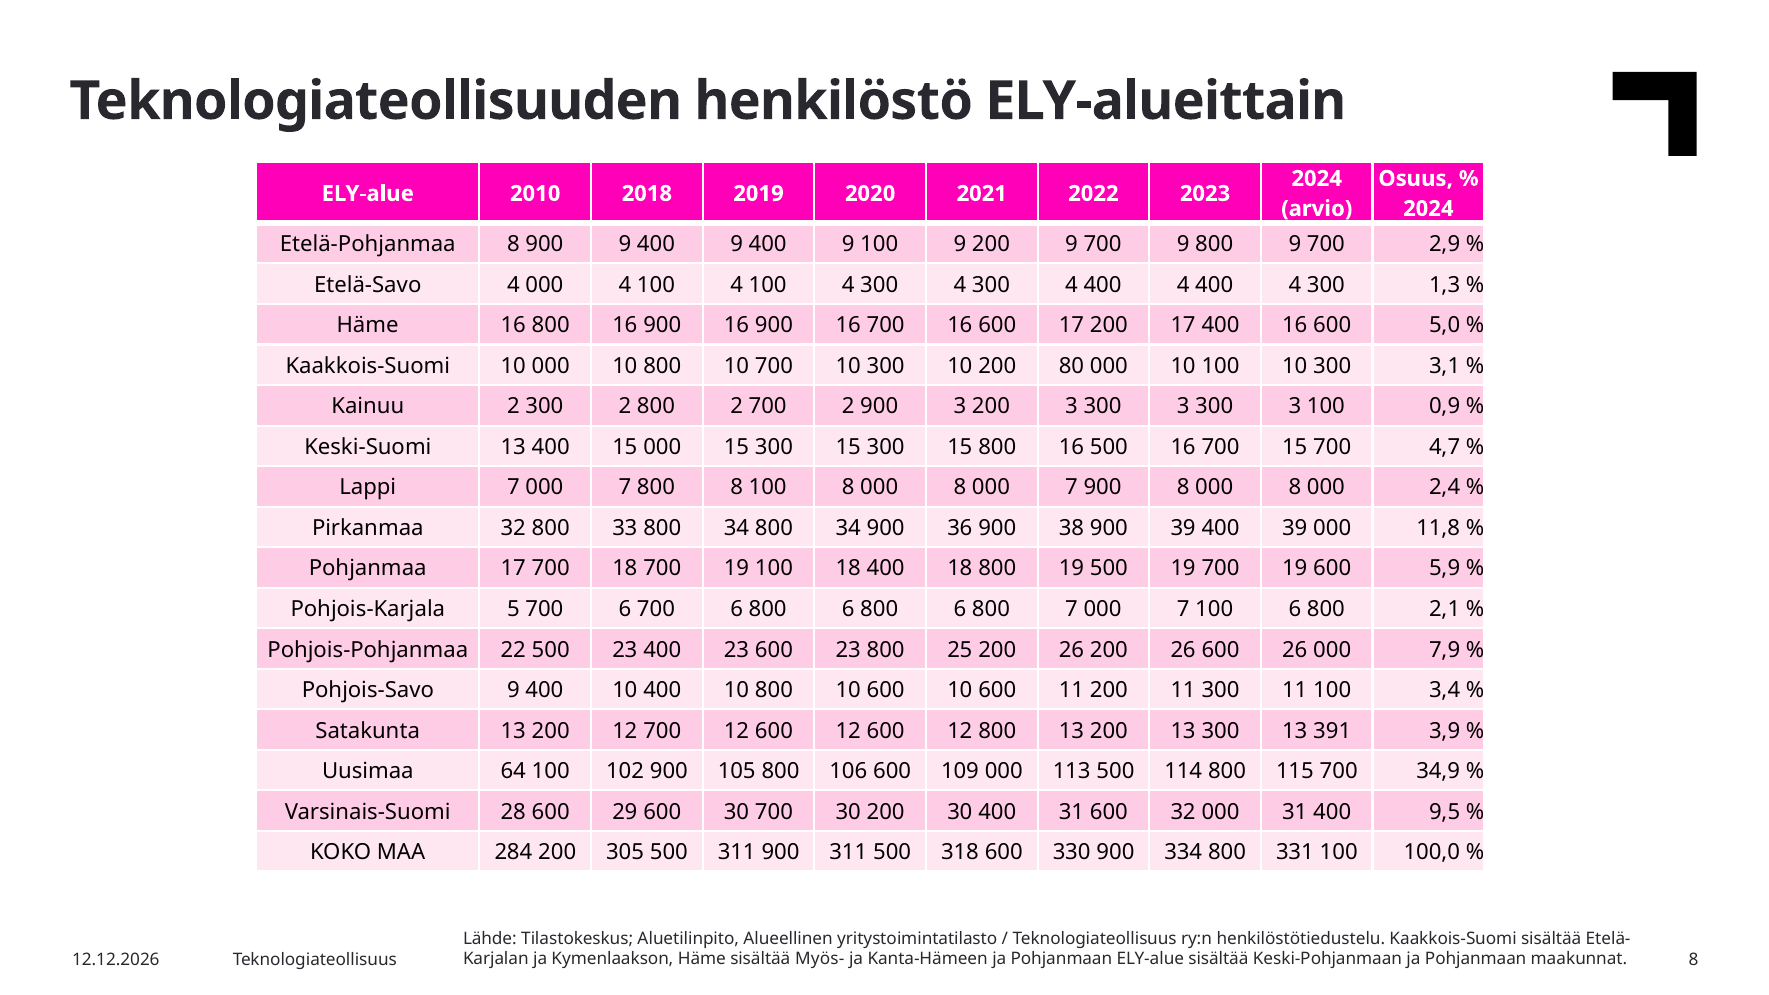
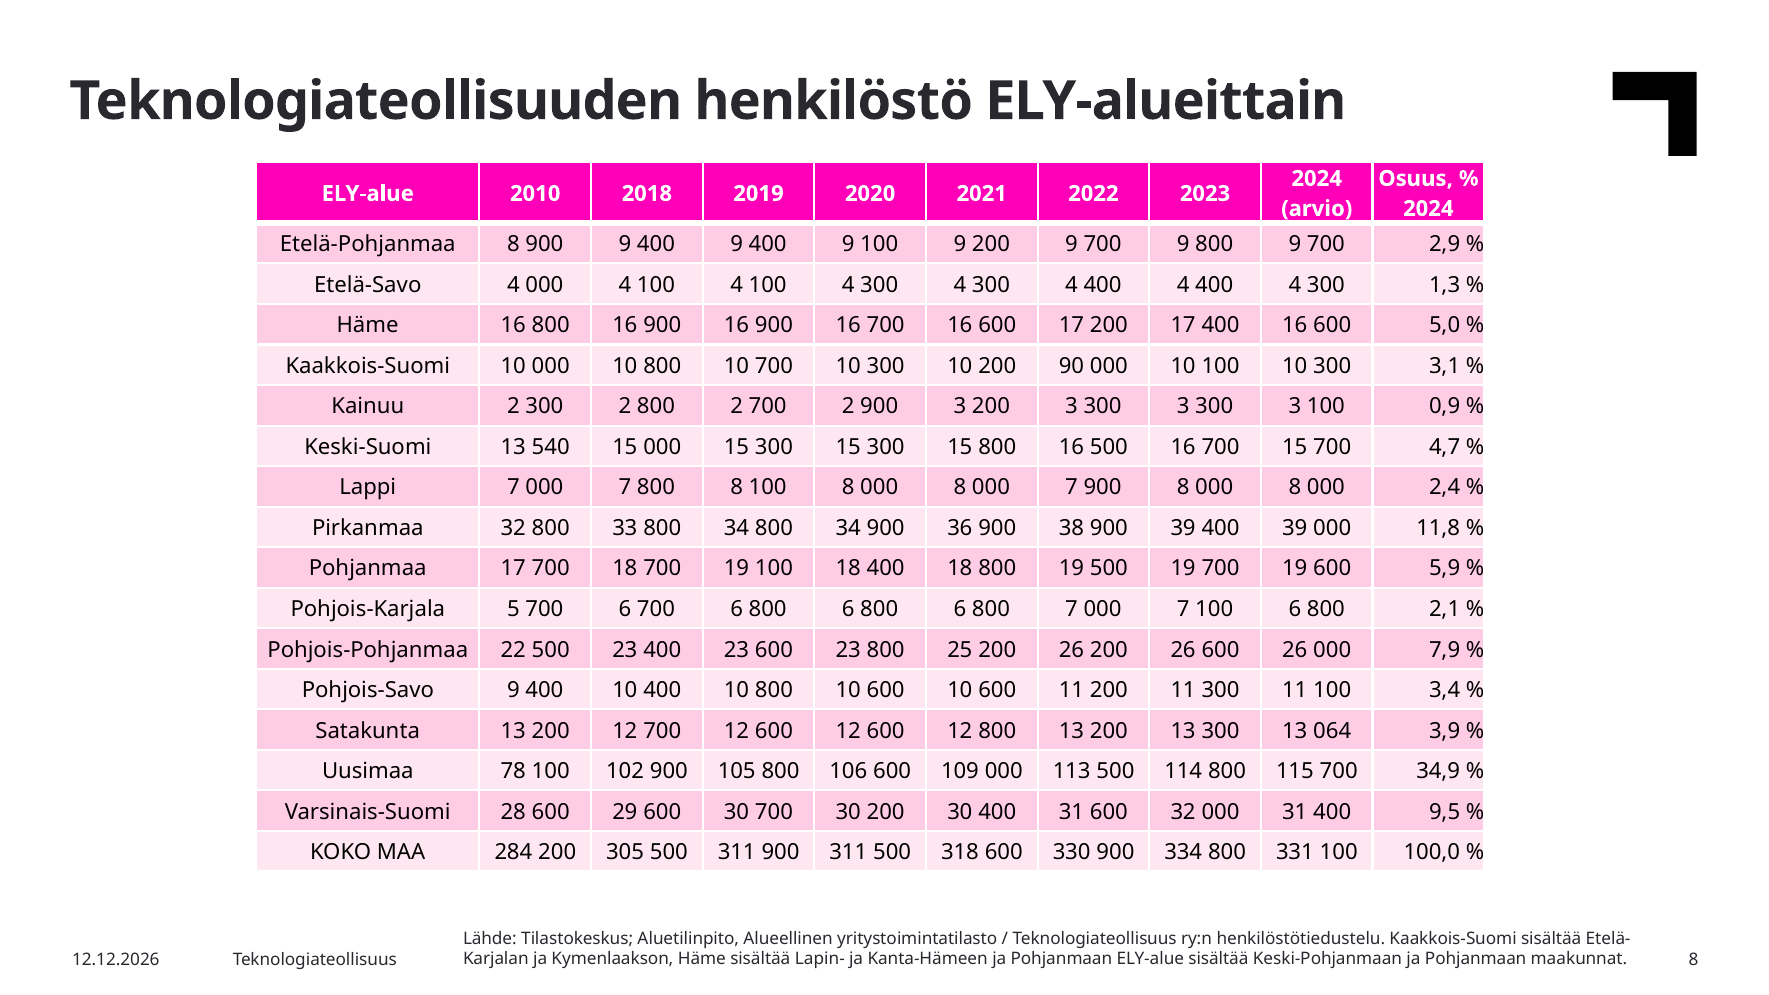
80: 80 -> 90
13 400: 400 -> 540
391: 391 -> 064
64: 64 -> 78
Myös-: Myös- -> Lapin-
